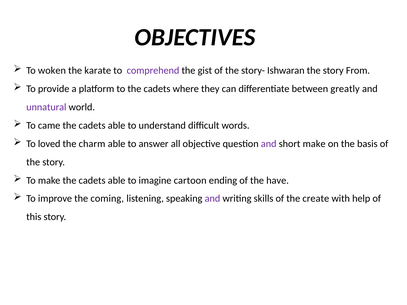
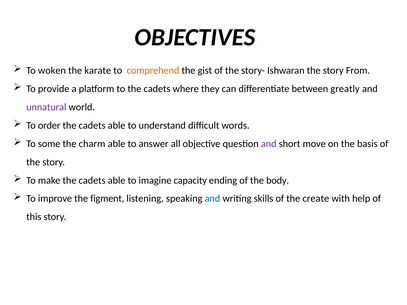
comprehend colour: purple -> orange
came: came -> order
loved: loved -> some
short make: make -> move
cartoon: cartoon -> capacity
have: have -> body
coming: coming -> figment
and at (212, 199) colour: purple -> blue
